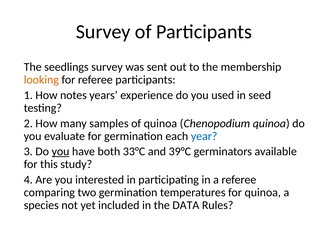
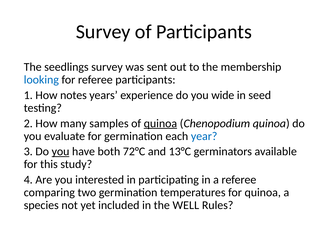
looking colour: orange -> blue
used: used -> wide
quinoa at (160, 123) underline: none -> present
33°C: 33°C -> 72°C
39°C: 39°C -> 13°C
DATA: DATA -> WELL
